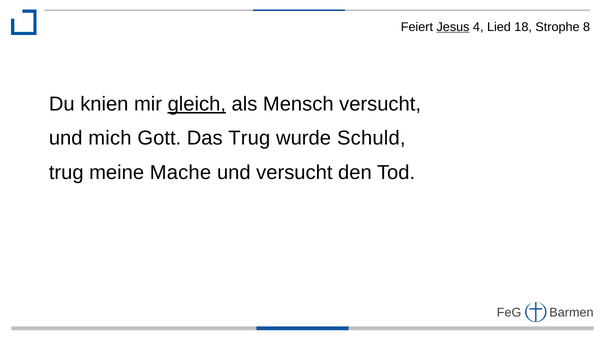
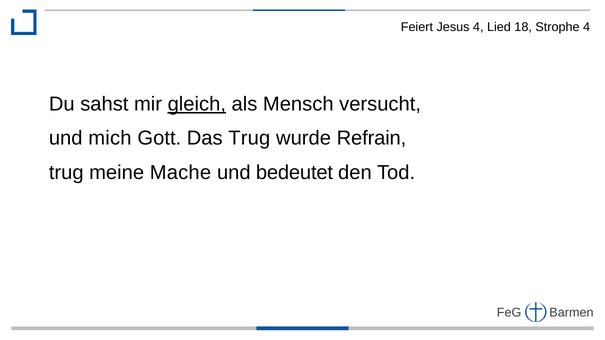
Jesus underline: present -> none
Strophe 8: 8 -> 4
knien: knien -> sahst
Schuld: Schuld -> Refrain
und versucht: versucht -> bedeutet
